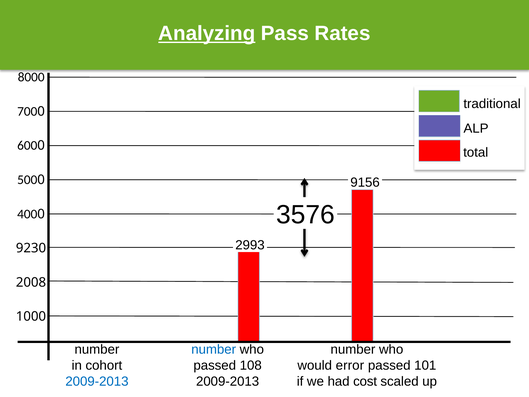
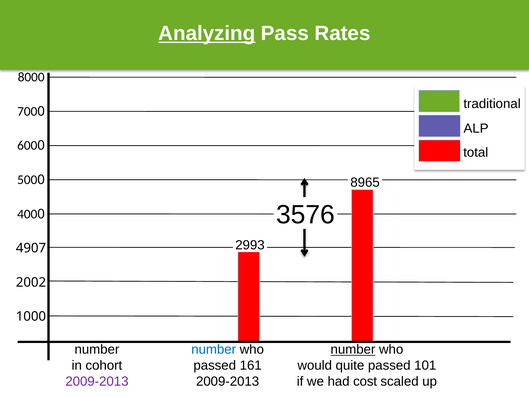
9156: 9156 -> 8965
9230: 9230 -> 4907
2008: 2008 -> 2002
number at (353, 349) underline: none -> present
108: 108 -> 161
error: error -> quite
2009-2013 at (97, 381) colour: blue -> purple
